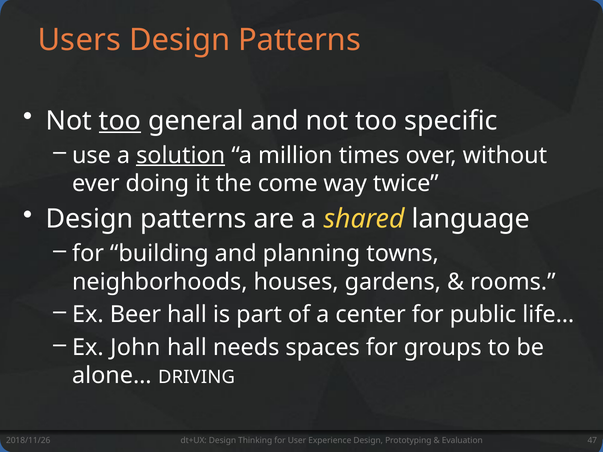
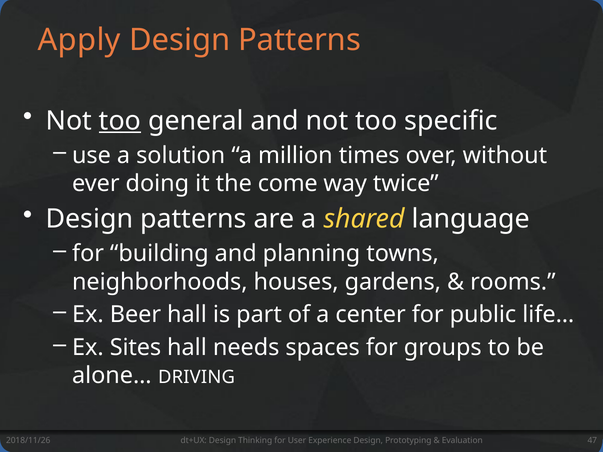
Users: Users -> Apply
solution underline: present -> none
John: John -> Sites
